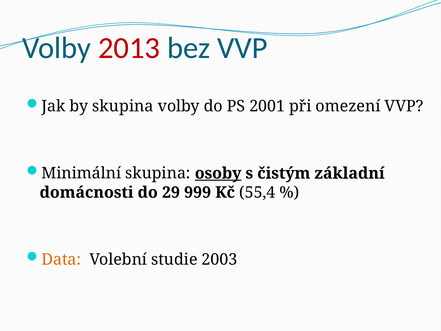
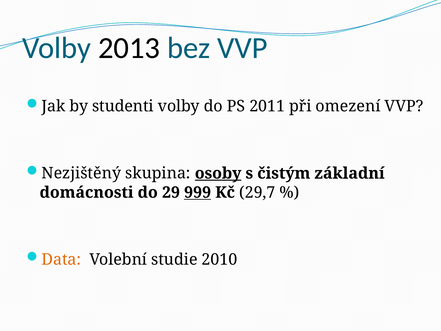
2013 colour: red -> black
by skupina: skupina -> studenti
2001: 2001 -> 2011
Minimální: Minimální -> Nezjištěný
999 underline: none -> present
55,4: 55,4 -> 29,7
2003: 2003 -> 2010
